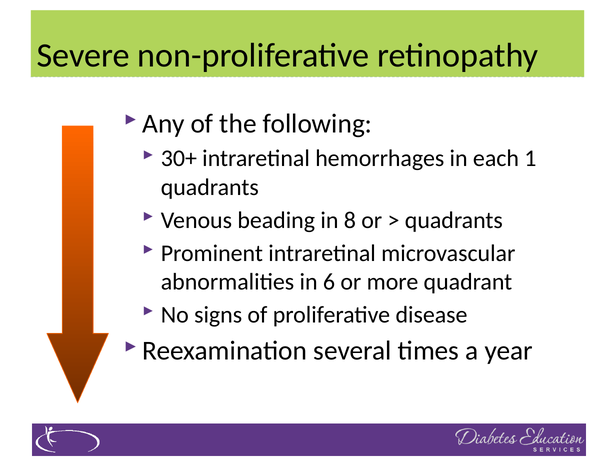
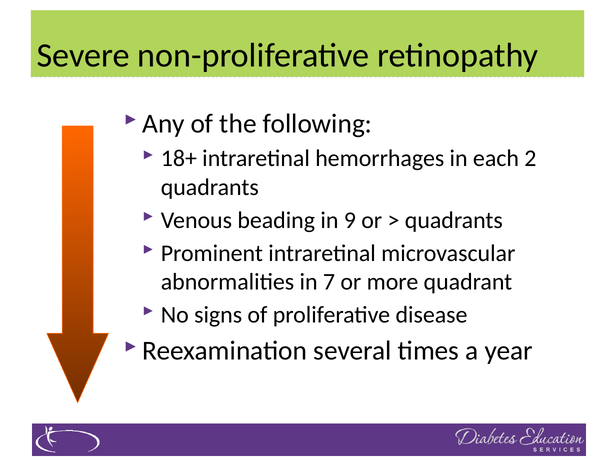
30+: 30+ -> 18+
1: 1 -> 2
8: 8 -> 9
6: 6 -> 7
